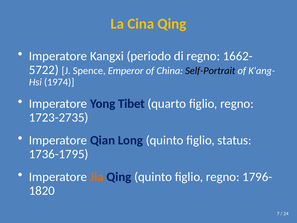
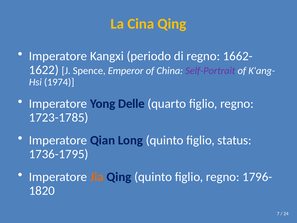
5722: 5722 -> 1622
Self-Portrait colour: black -> purple
Tibet: Tibet -> Delle
1723-2735: 1723-2735 -> 1723-1785
